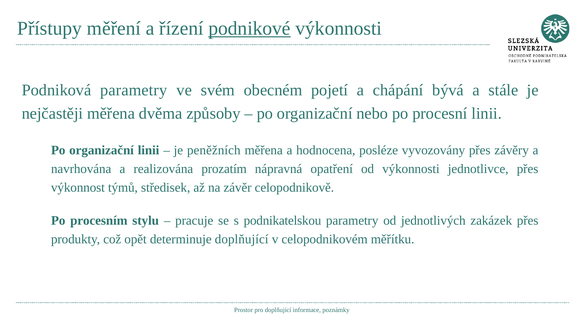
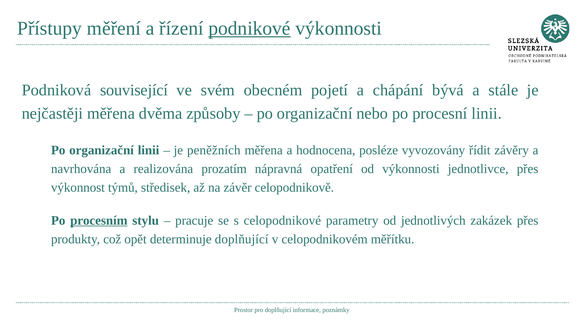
Podniková parametry: parametry -> související
vyvozovány přes: přes -> řídit
procesním underline: none -> present
podnikatelskou: podnikatelskou -> celopodnikové
